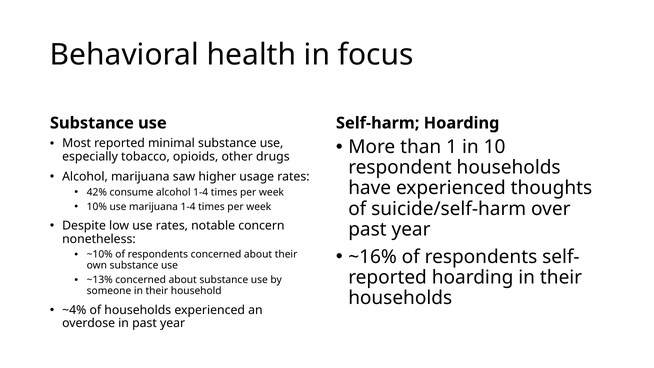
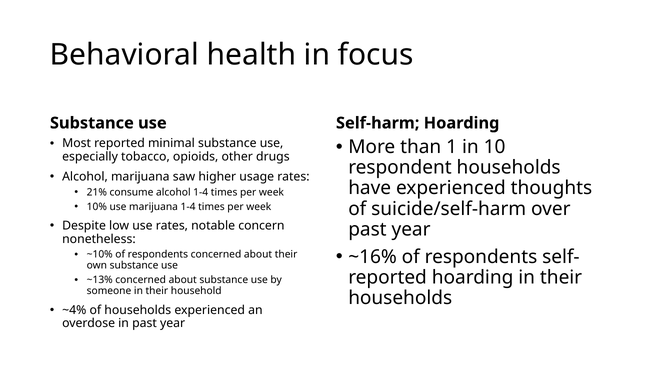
42%: 42% -> 21%
